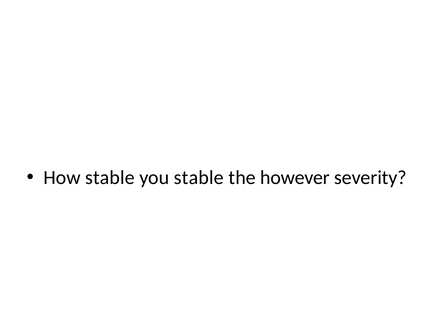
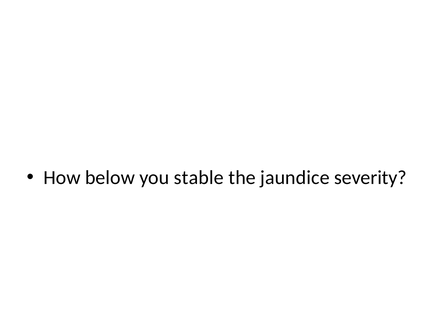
How stable: stable -> below
however: however -> jaundice
